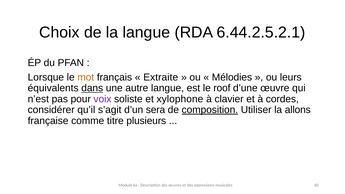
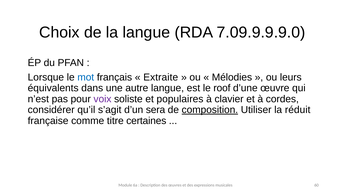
6.44.2.5.2.1: 6.44.2.5.2.1 -> 7.09.9.9.9.0
mot colour: orange -> blue
dans underline: present -> none
xylophone: xylophone -> populaires
allons: allons -> réduit
plusieurs: plusieurs -> certaines
